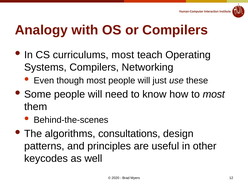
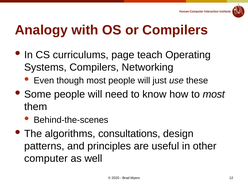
curriculums most: most -> page
keycodes: keycodes -> computer
